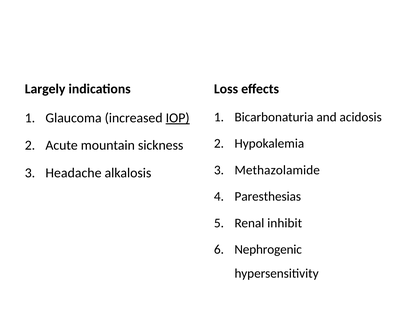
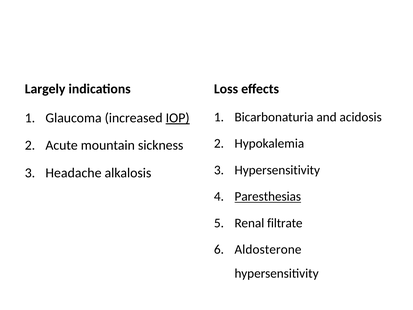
Methazolamide at (277, 170): Methazolamide -> Hypersensitivity
Paresthesias underline: none -> present
inhibit: inhibit -> filtrate
Nephrogenic: Nephrogenic -> Aldosterone
